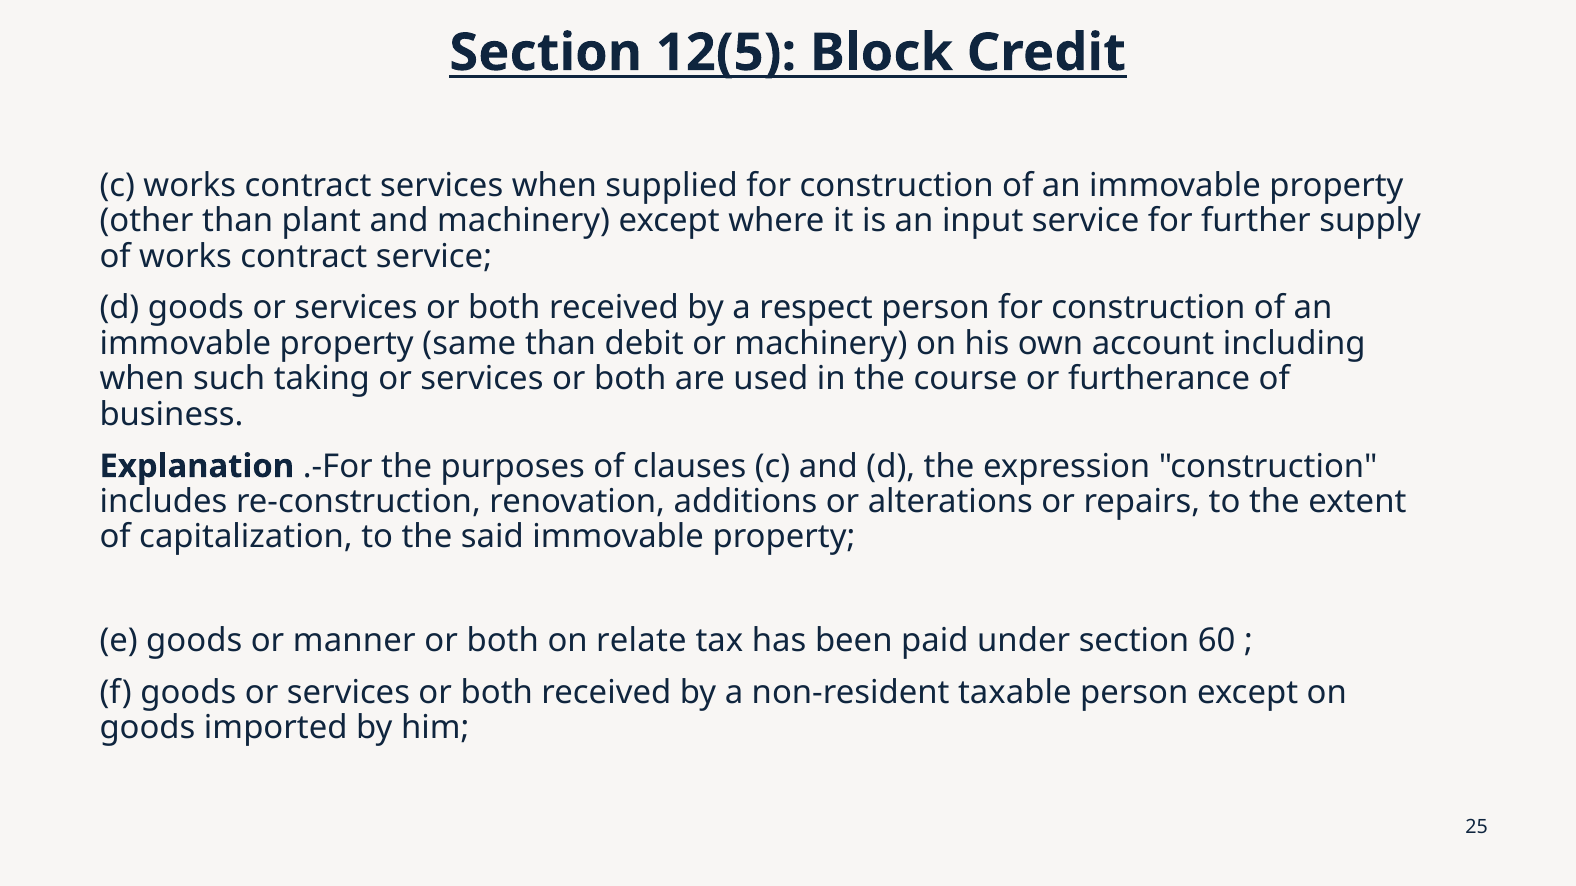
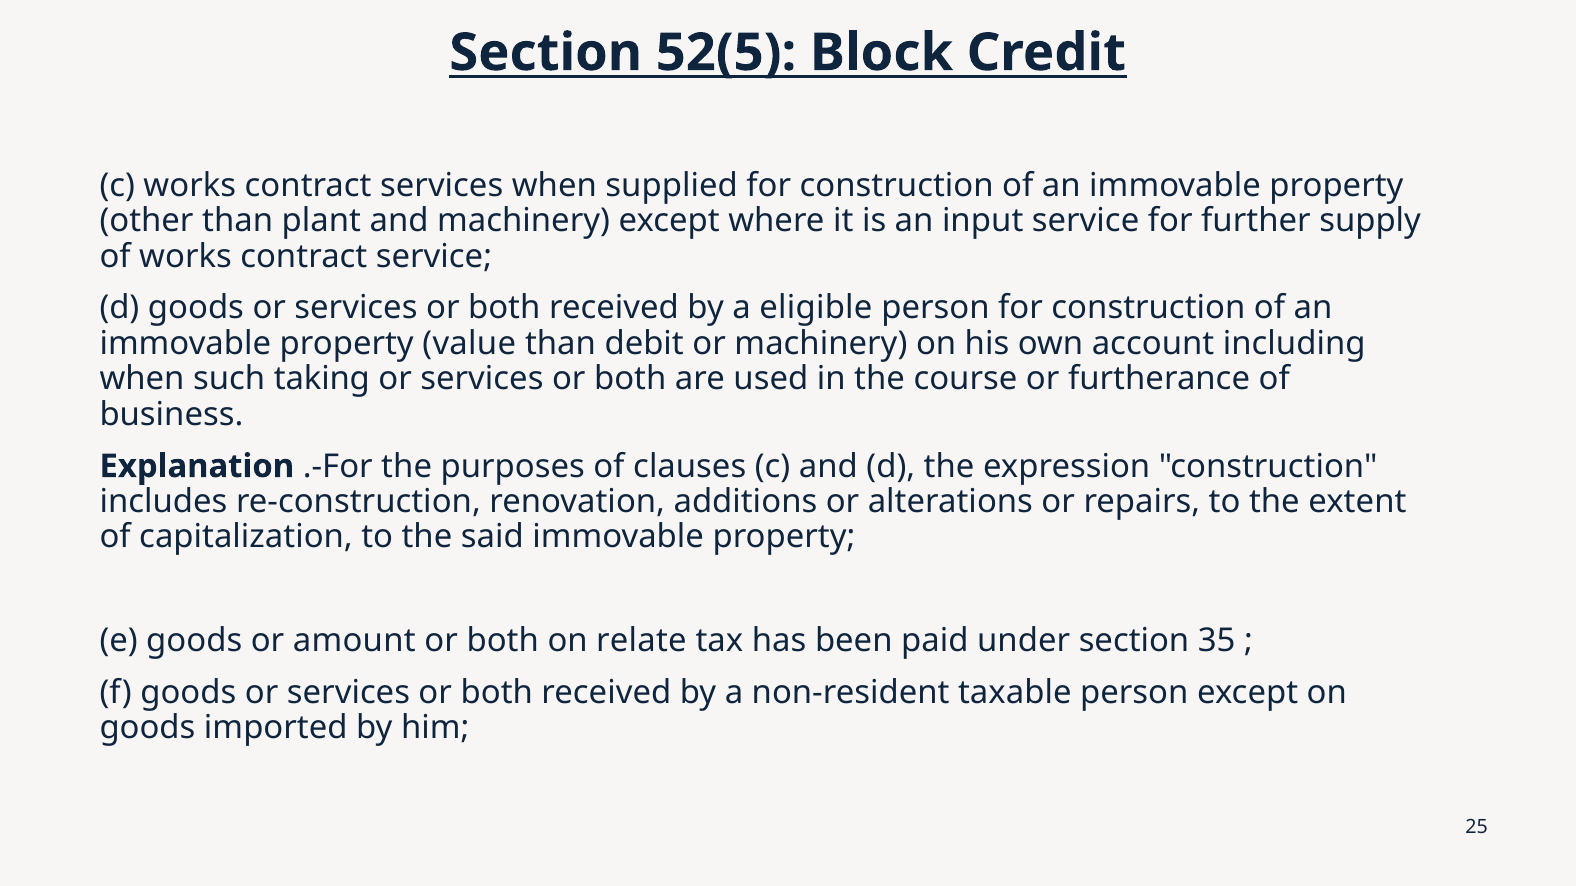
12(5: 12(5 -> 52(5
respect: respect -> eligible
same: same -> value
manner: manner -> amount
60: 60 -> 35
